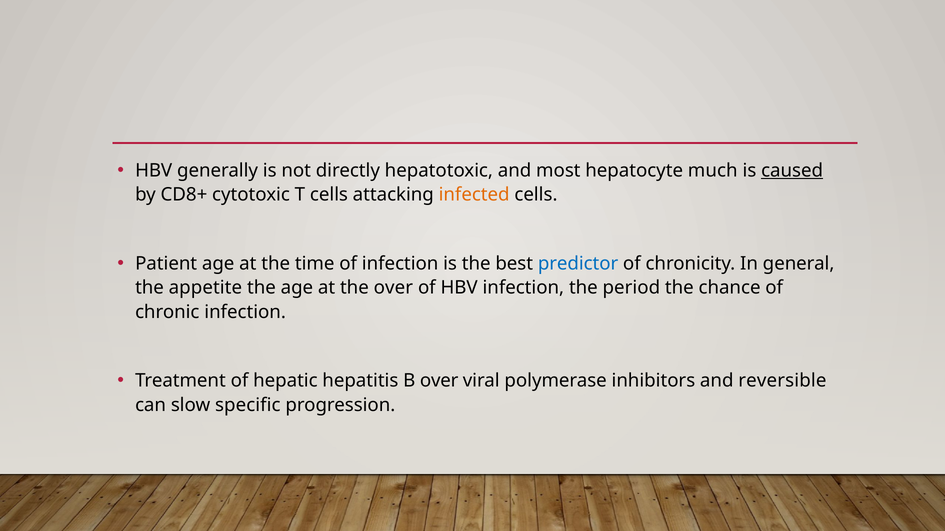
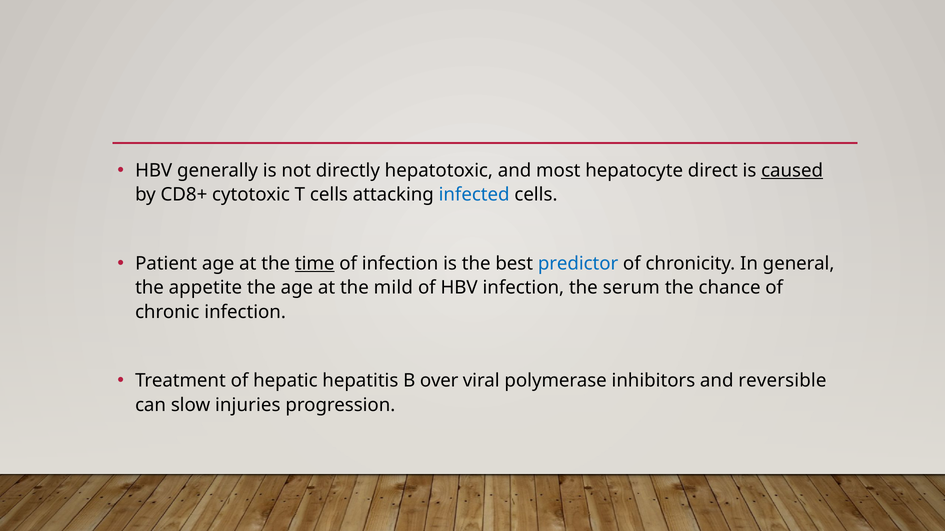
much: much -> direct
infected colour: orange -> blue
time underline: none -> present
the over: over -> mild
period: period -> serum
specific: specific -> injuries
